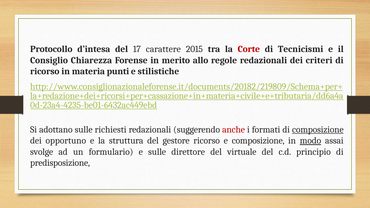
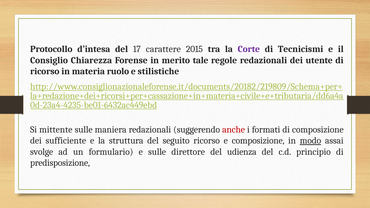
Corte colour: red -> purple
allo: allo -> tale
criteri: criteri -> utente
punti: punti -> ruolo
adottano: adottano -> mittente
richiesti: richiesti -> maniera
composizione at (318, 130) underline: present -> none
opportuno: opportuno -> sufficiente
gestore: gestore -> seguito
virtuale: virtuale -> udienza
